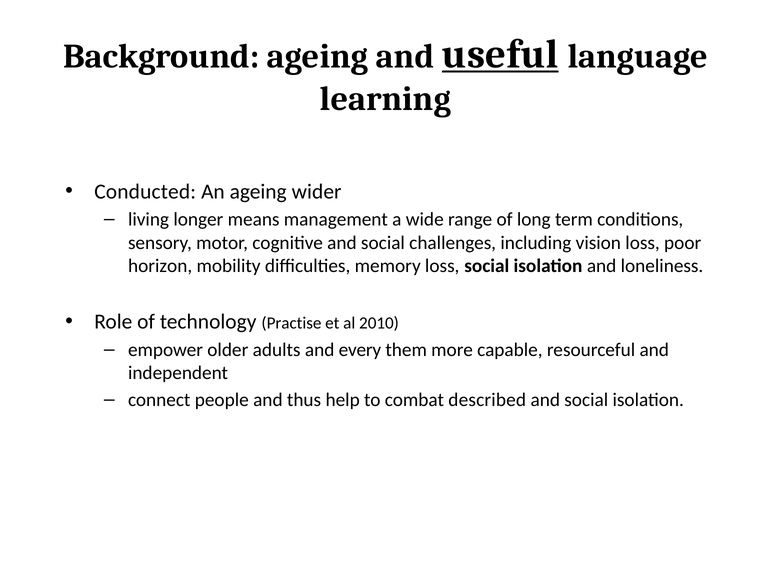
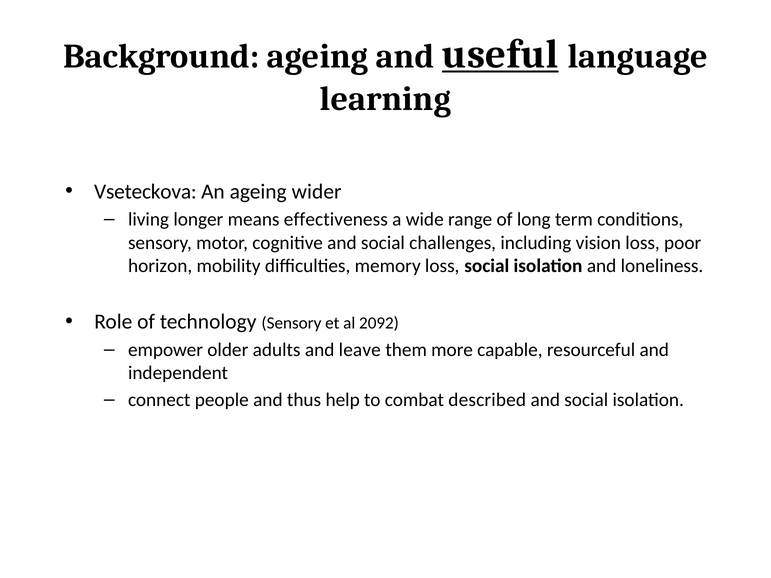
Conducted: Conducted -> Vseteckova
management: management -> effectiveness
technology Practise: Practise -> Sensory
2010: 2010 -> 2092
every: every -> leave
